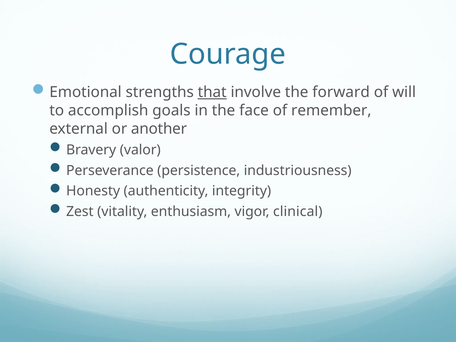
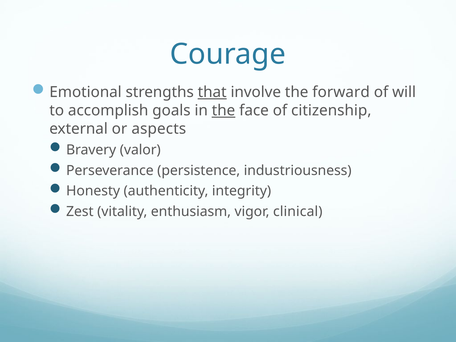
the at (224, 111) underline: none -> present
remember: remember -> citizenship
another: another -> aspects
